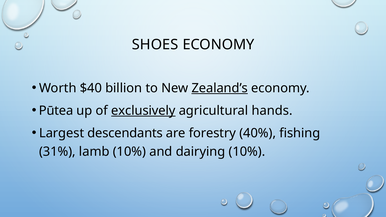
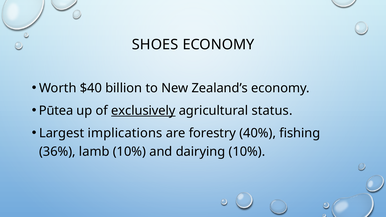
Zealand’s underline: present -> none
hands: hands -> status
descendants: descendants -> implications
31%: 31% -> 36%
